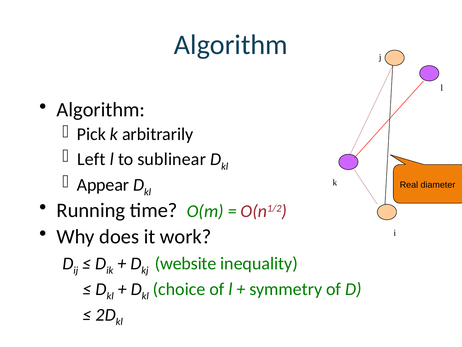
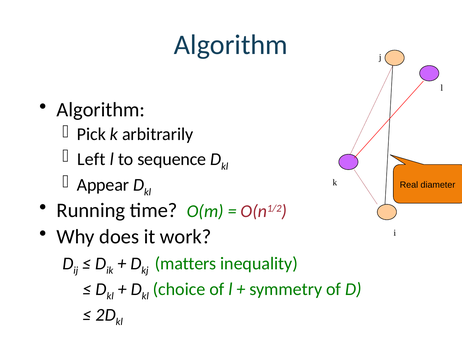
sublinear: sublinear -> sequence
website: website -> matters
